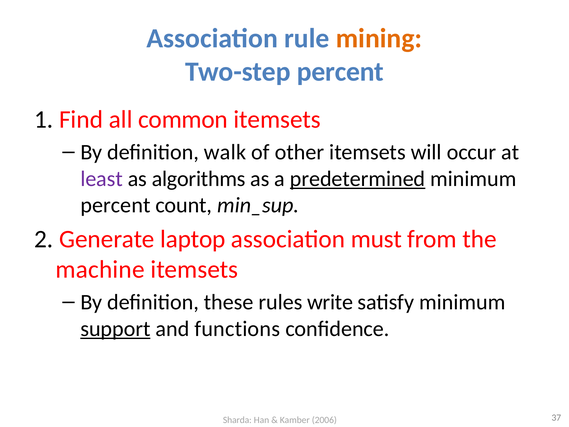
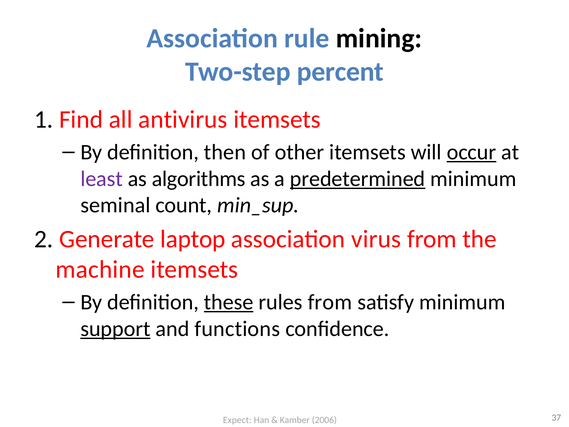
mining colour: orange -> black
common: common -> antivirus
walk: walk -> then
occur underline: none -> present
percent at (115, 205): percent -> seminal
must: must -> virus
these underline: none -> present
rules write: write -> from
Sharda: Sharda -> Expect
